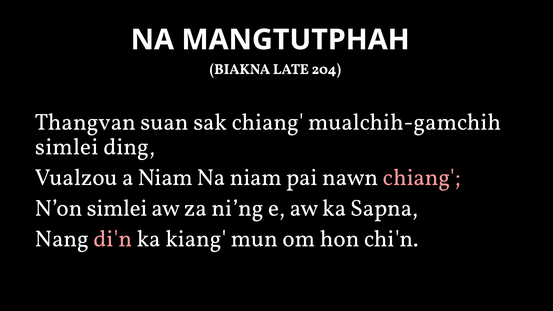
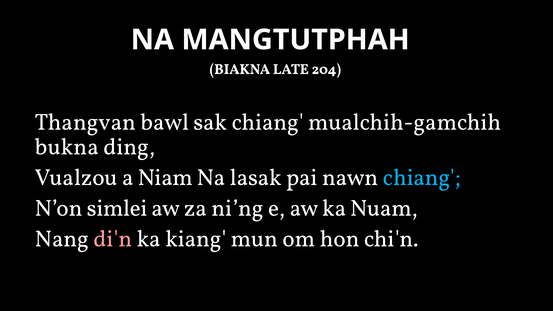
suan: suan -> bawl
simlei at (67, 147): simlei -> bukna
Na niam: niam -> lasak
chiang at (422, 178) colour: pink -> light blue
Sapna: Sapna -> Nuam
